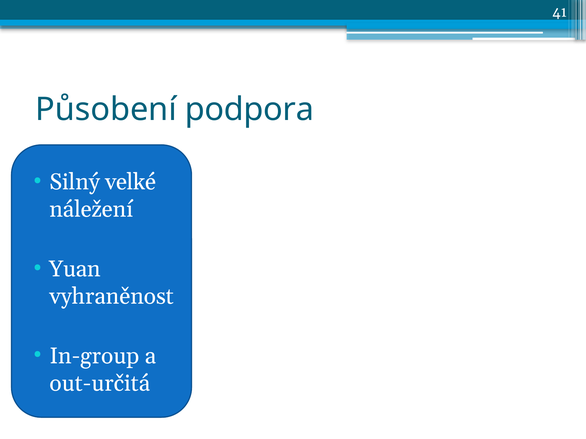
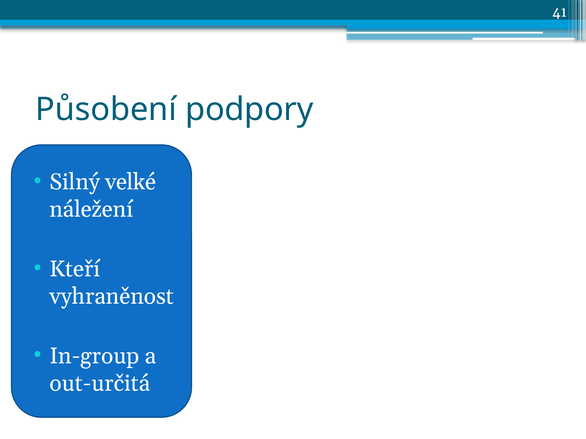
podpora: podpora -> podpory
Yuan: Yuan -> Kteří
